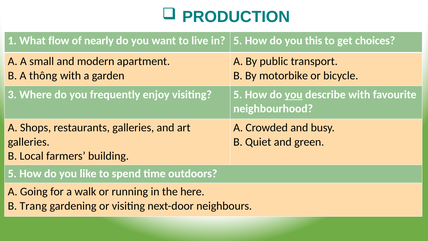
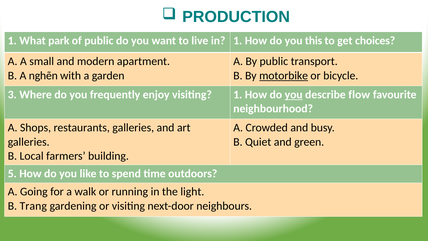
flow: flow -> park
of nearly: nearly -> public
in 5: 5 -> 1
thông: thông -> nghẽn
motorbike underline: none -> present
visiting 5: 5 -> 1
describe with: with -> flow
here: here -> light
